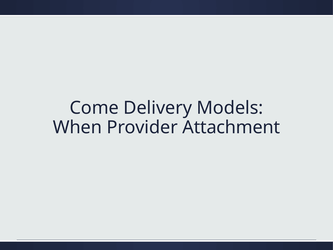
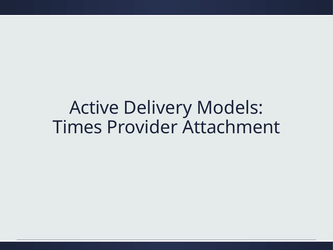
Come: Come -> Active
When: When -> Times
